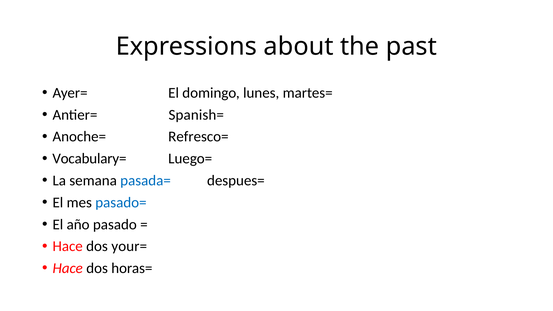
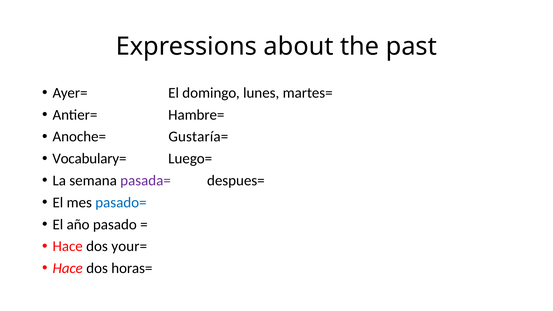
Spanish=: Spanish= -> Hambre=
Refresco=: Refresco= -> Gustaría=
pasada= colour: blue -> purple
